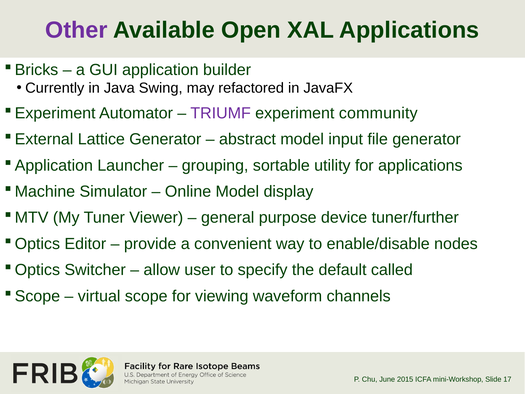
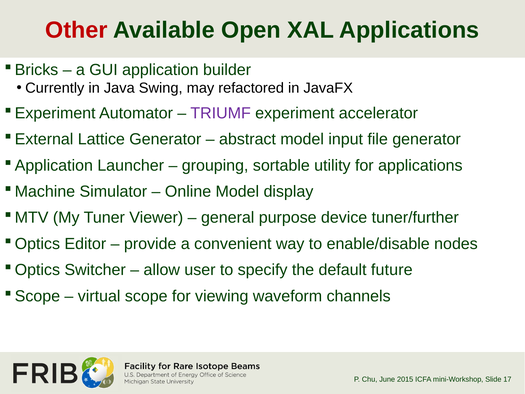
Other colour: purple -> red
community: community -> accelerator
called: called -> future
